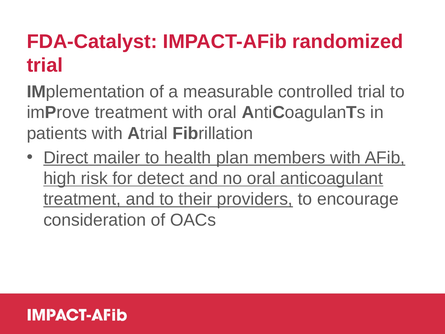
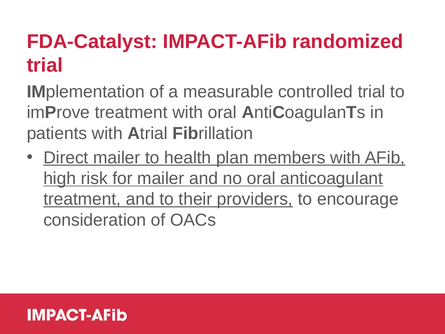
for detect: detect -> mailer
